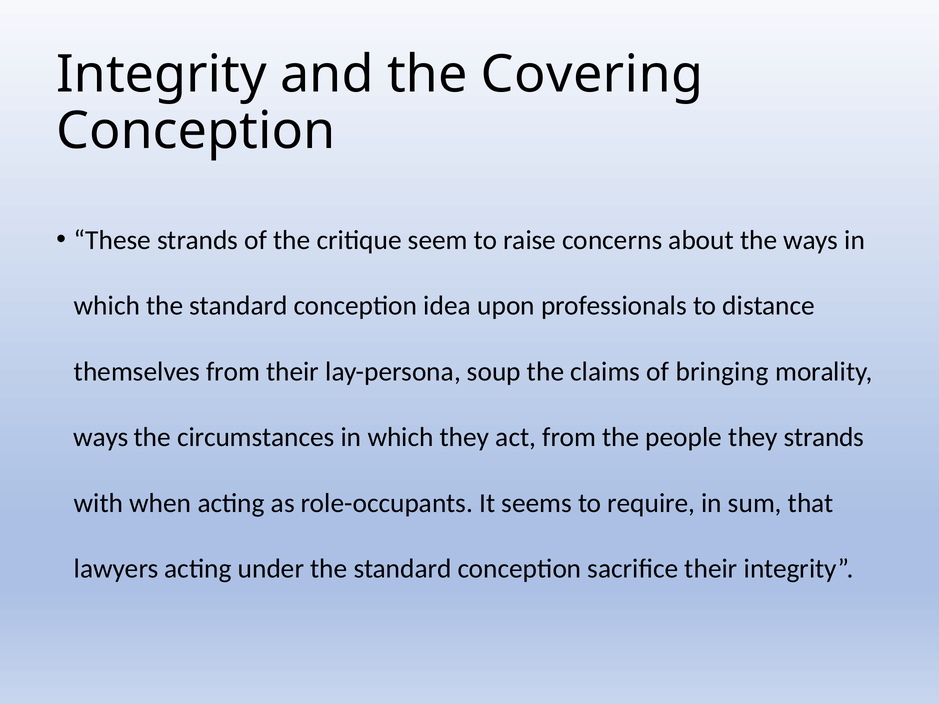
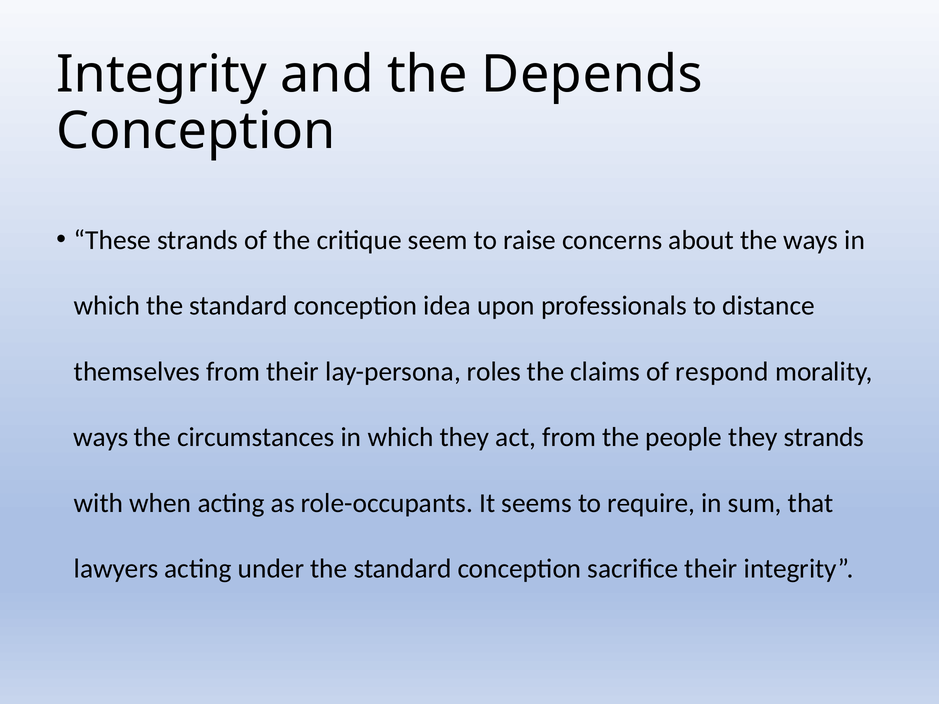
Covering: Covering -> Depends
soup: soup -> roles
bringing: bringing -> respond
